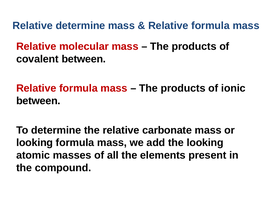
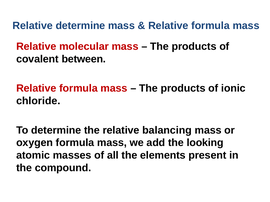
between at (38, 101): between -> chloride
carbonate: carbonate -> balancing
looking at (35, 143): looking -> oxygen
